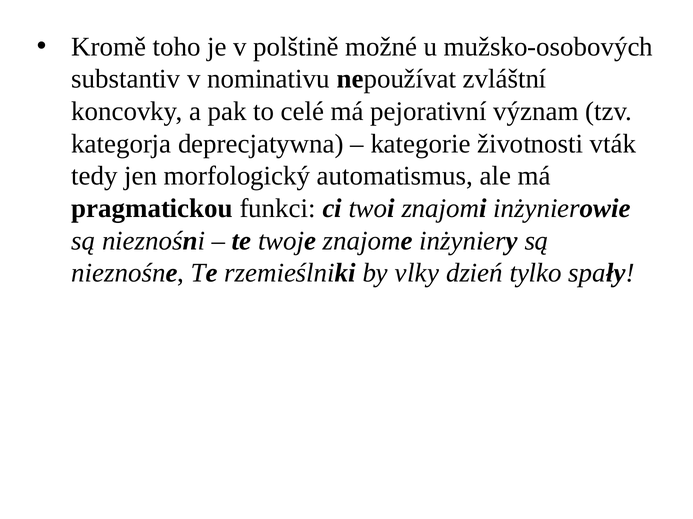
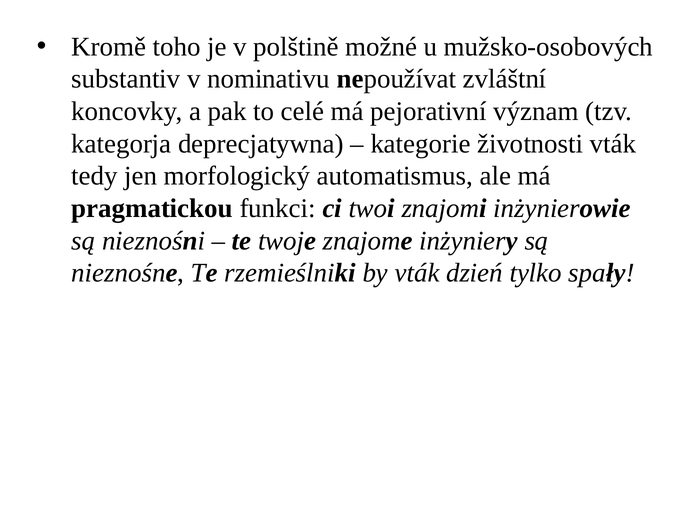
by vlky: vlky -> vták
